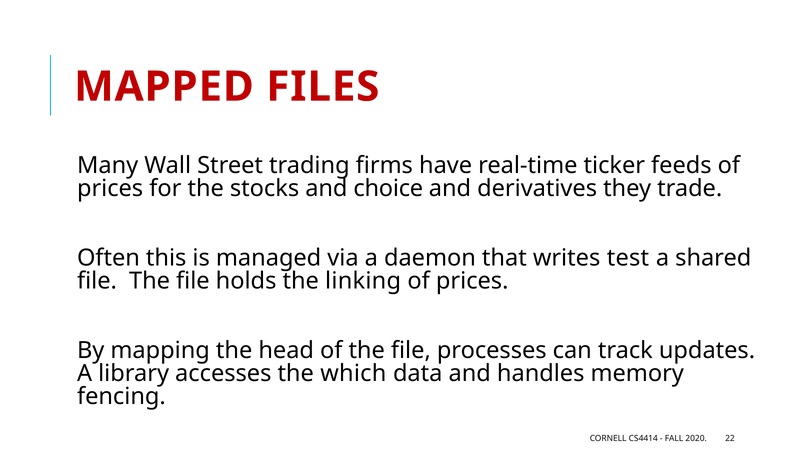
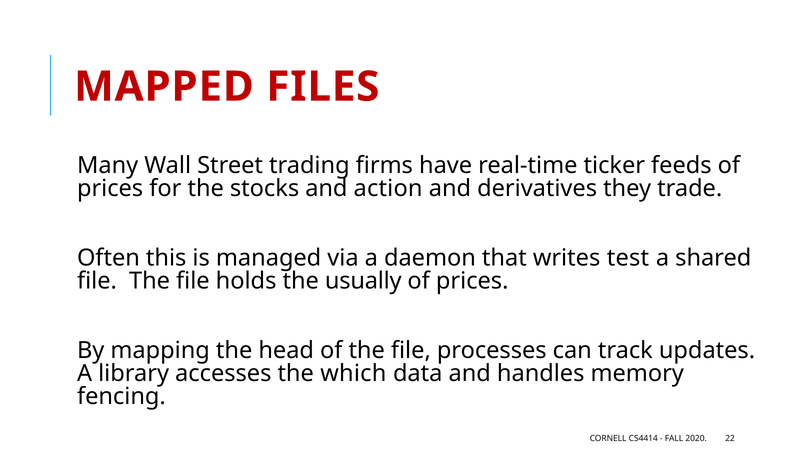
choice: choice -> action
linking: linking -> usually
